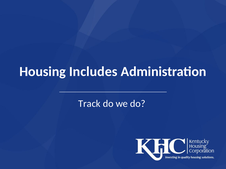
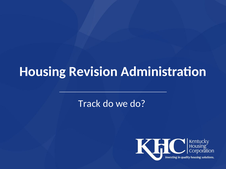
Includes: Includes -> Revision
